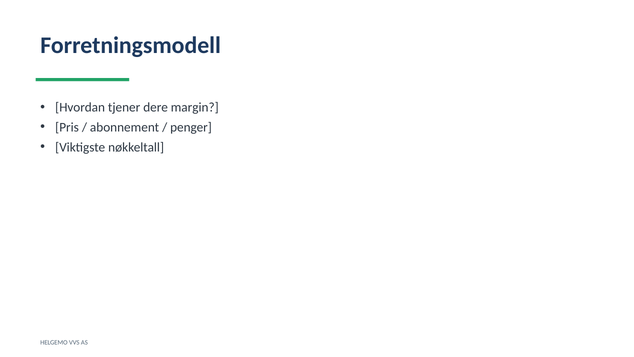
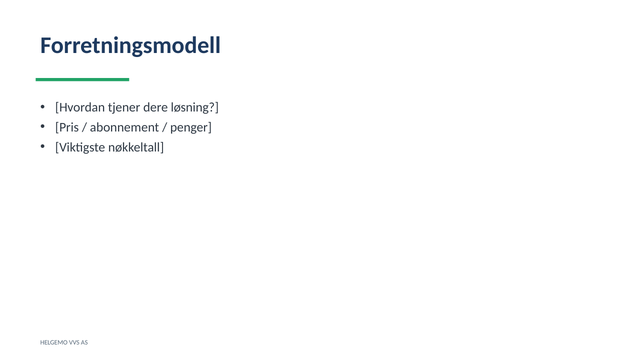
margin: margin -> løsning
